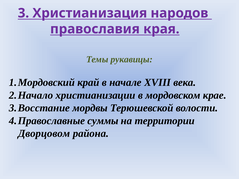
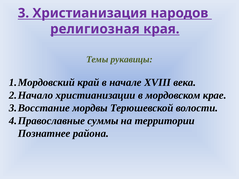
православия: православия -> религиозная
Дворцовом: Дворцовом -> Познатнее
